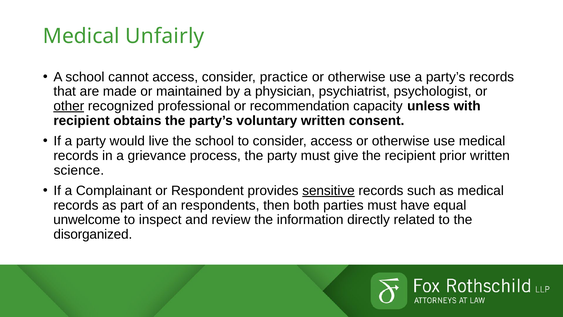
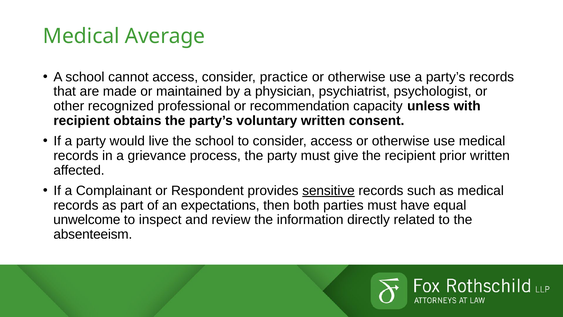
Unfairly: Unfairly -> Average
other underline: present -> none
science: science -> affected
respondents: respondents -> expectations
disorganized: disorganized -> absenteeism
